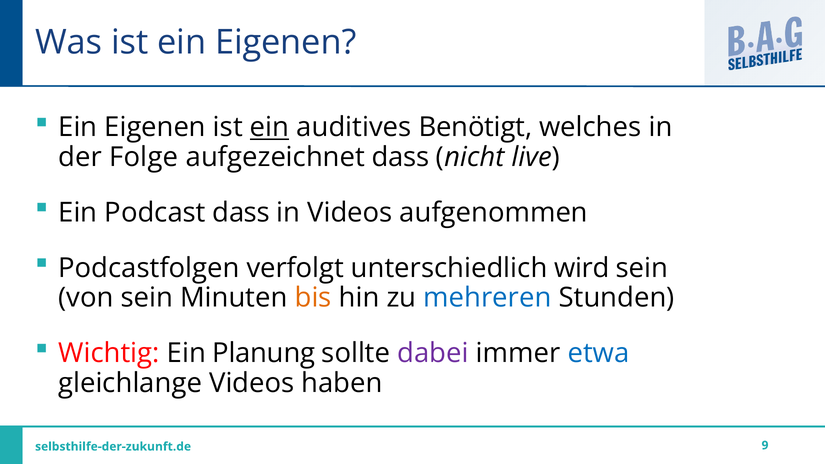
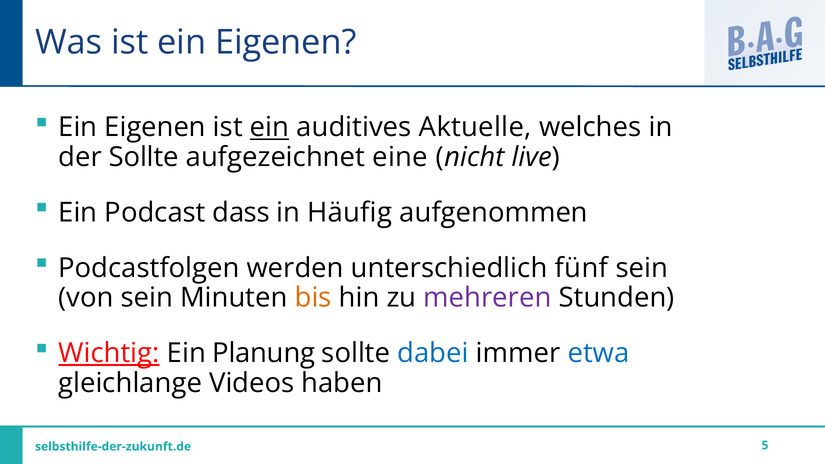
Benötigt: Benötigt -> Aktuelle
der Folge: Folge -> Sollte
aufgezeichnet dass: dass -> eine
in Videos: Videos -> Häufig
verfolgt: verfolgt -> werden
wird: wird -> fünf
mehreren colour: blue -> purple
Wichtig underline: none -> present
dabei colour: purple -> blue
9: 9 -> 5
